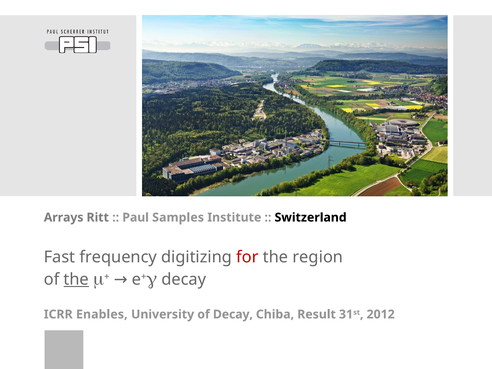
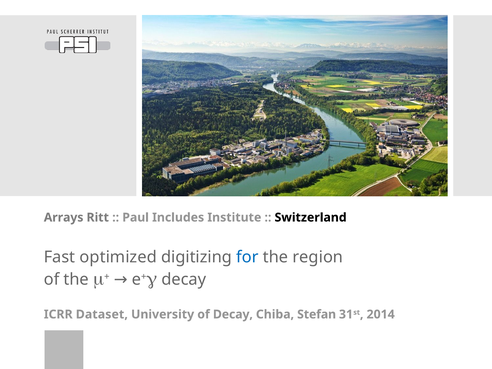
Samples: Samples -> Includes
frequency: frequency -> optimized
for colour: red -> blue
the at (76, 279) underline: present -> none
Enables: Enables -> Dataset
Result: Result -> Stefan
2012: 2012 -> 2014
